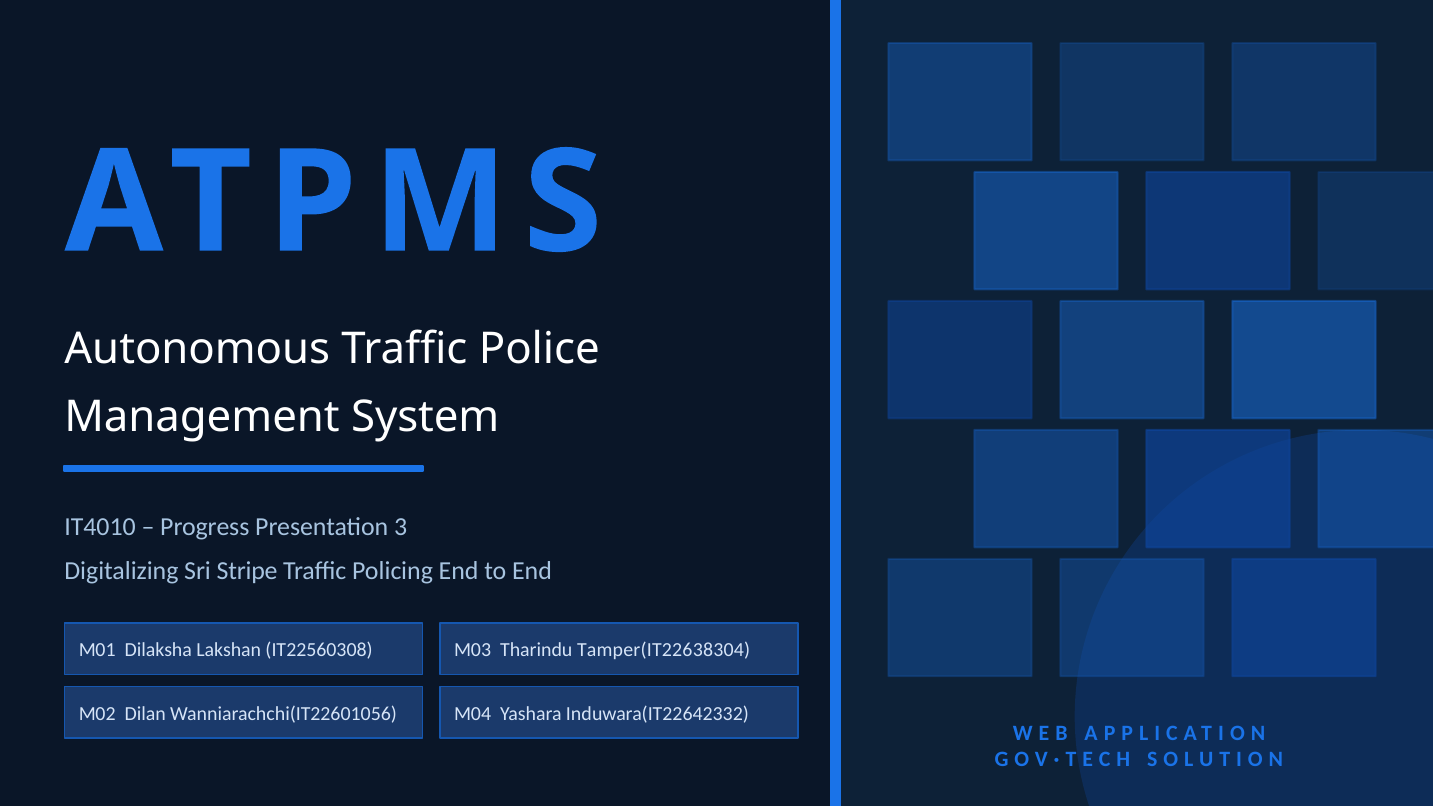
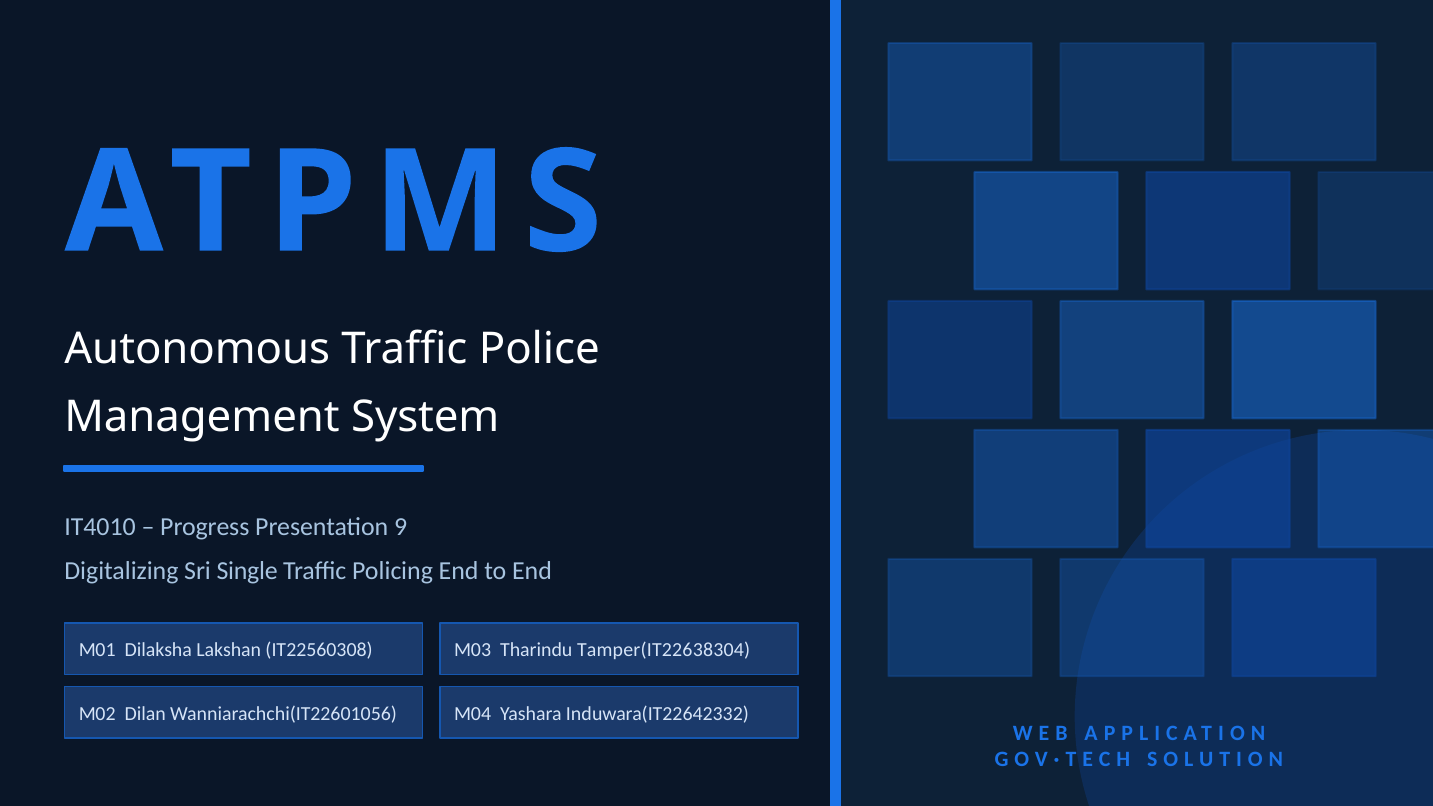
3: 3 -> 9
Stripe: Stripe -> Single
